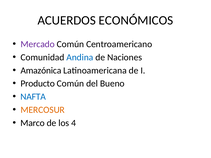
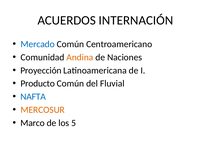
ECONÓMICOS: ECONÓMICOS -> INTERNACIÓN
Mercado colour: purple -> blue
Andina colour: blue -> orange
Amazónica: Amazónica -> Proyección
Bueno: Bueno -> Fluvial
4: 4 -> 5
